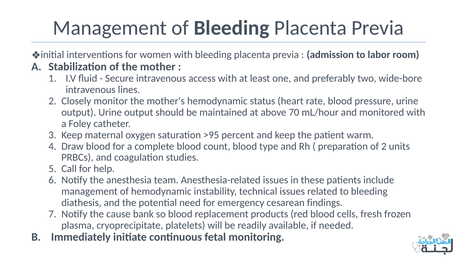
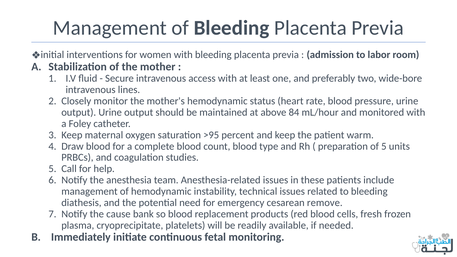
70: 70 -> 84
of 2: 2 -> 5
findings: findings -> remove
